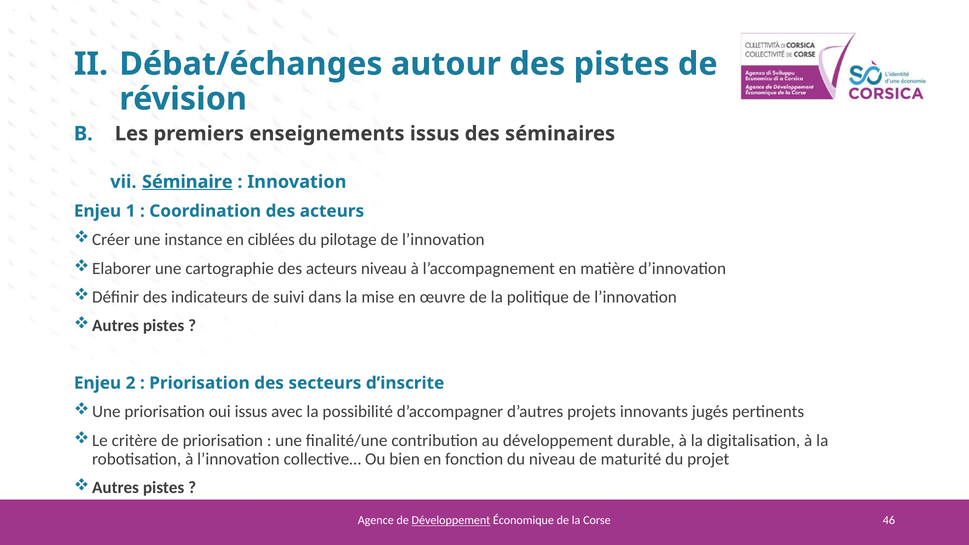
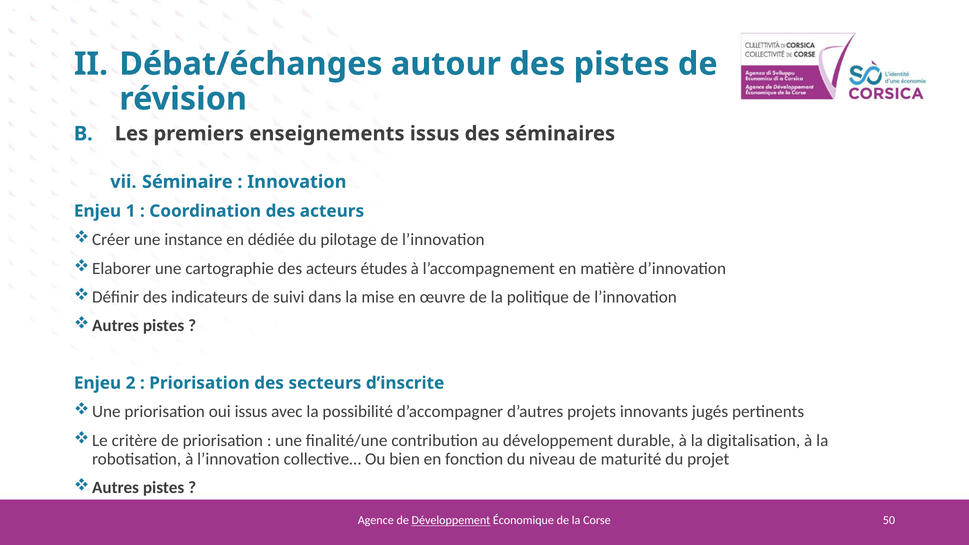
Séminaire underline: present -> none
ciblées: ciblées -> dédiée
acteurs niveau: niveau -> études
46: 46 -> 50
